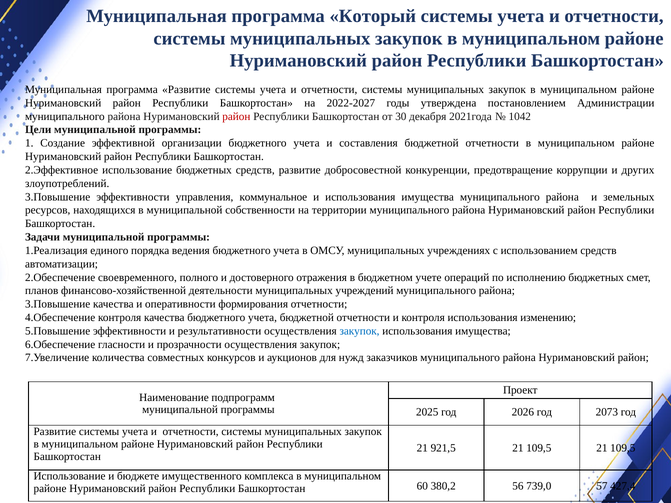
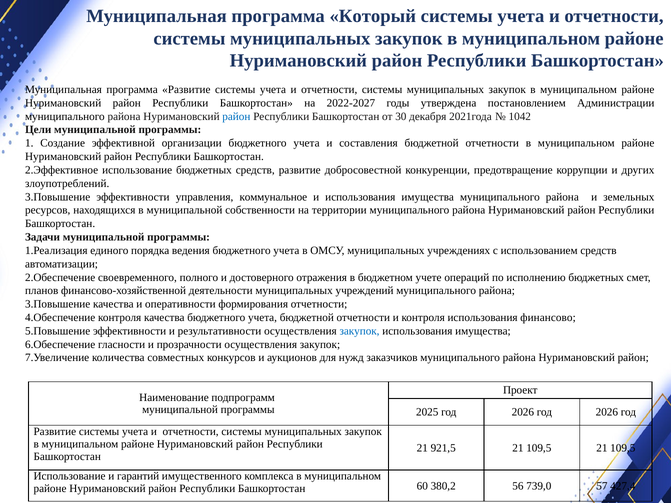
район at (236, 116) colour: red -> blue
изменению: изменению -> финансово
2026 год 2073: 2073 -> 2026
бюджете: бюджете -> гарантий
